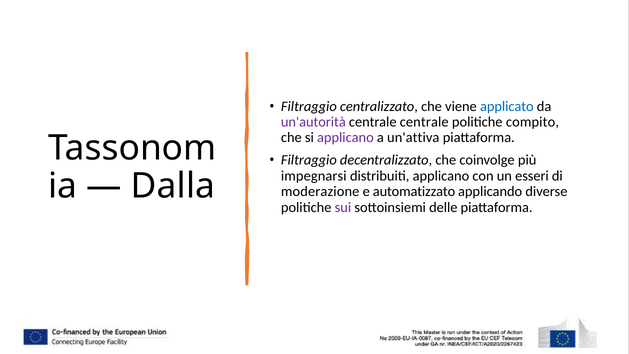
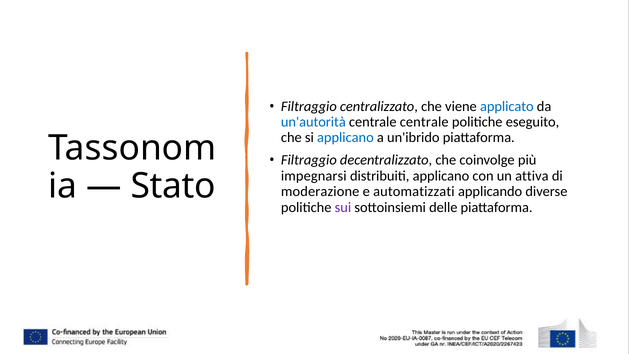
un'autorità colour: purple -> blue
compito: compito -> eseguito
applicano at (345, 137) colour: purple -> blue
un'attiva: un'attiva -> un'ibrido
esseri: esseri -> attiva
Dalla: Dalla -> Stato
automatizzato: automatizzato -> automatizzati
